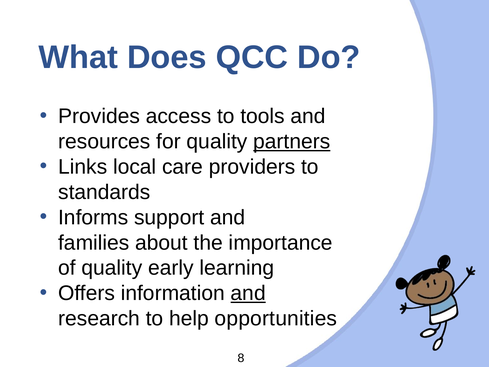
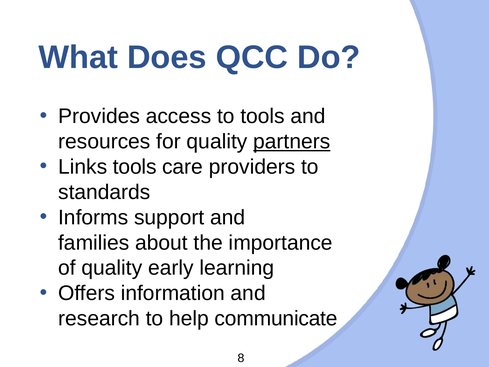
Links local: local -> tools
and at (248, 293) underline: present -> none
opportunities: opportunities -> communicate
